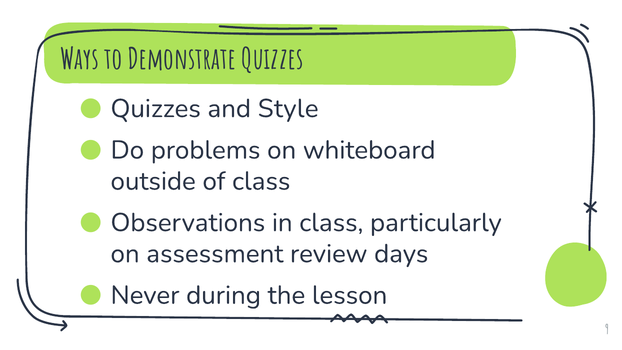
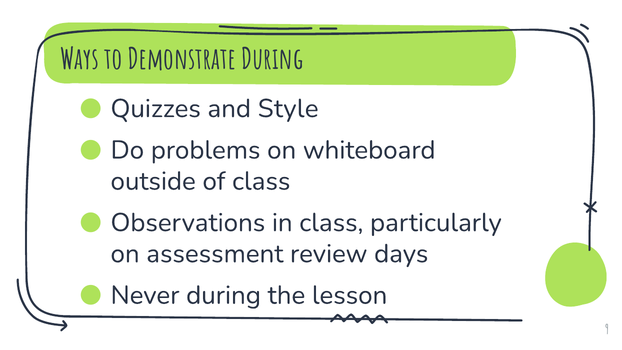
Demonstrate Quizzes: Quizzes -> During
